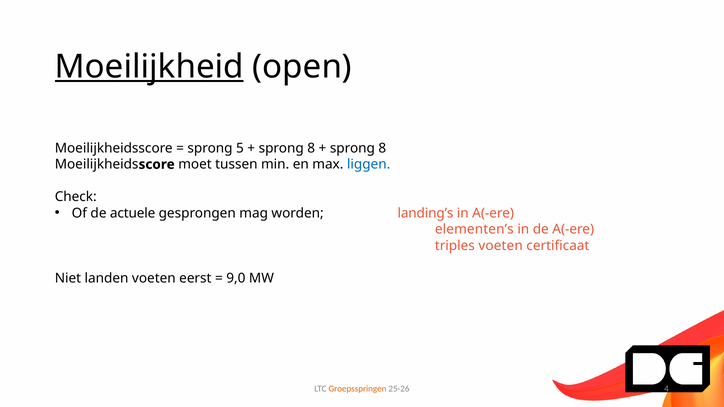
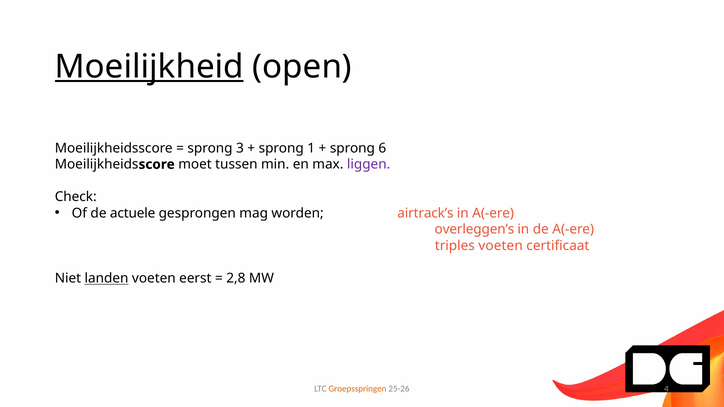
5: 5 -> 3
8 at (311, 148): 8 -> 1
8 at (382, 148): 8 -> 6
liggen colour: blue -> purple
landing’s: landing’s -> airtrack’s
elementen’s: elementen’s -> overleggen’s
landen underline: none -> present
9,0: 9,0 -> 2,8
